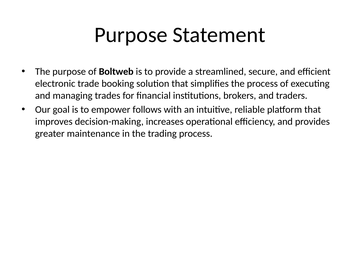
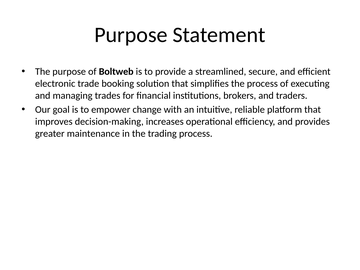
follows: follows -> change
